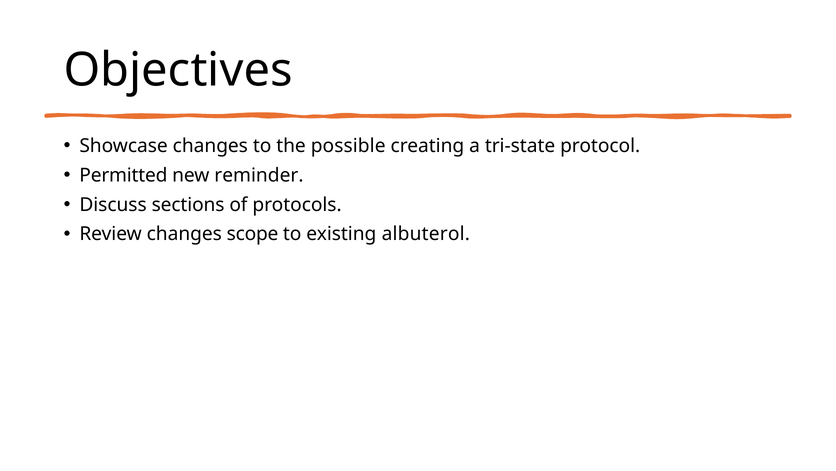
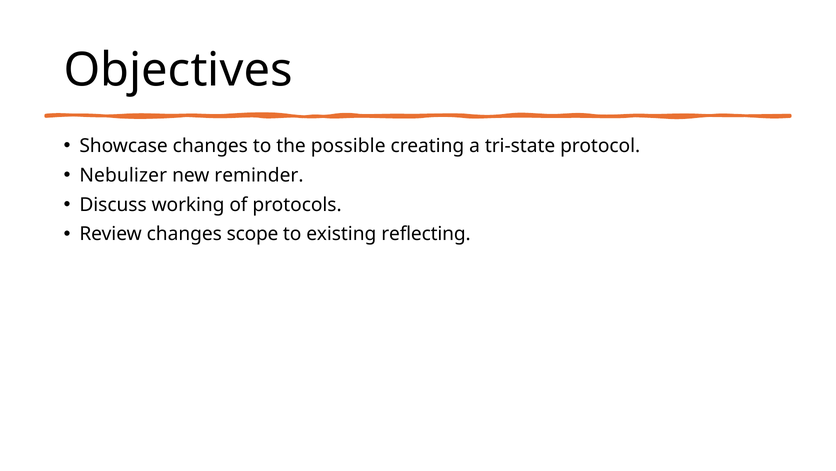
Permitted: Permitted -> Nebulizer
sections: sections -> working
albuterol: albuterol -> reflecting
